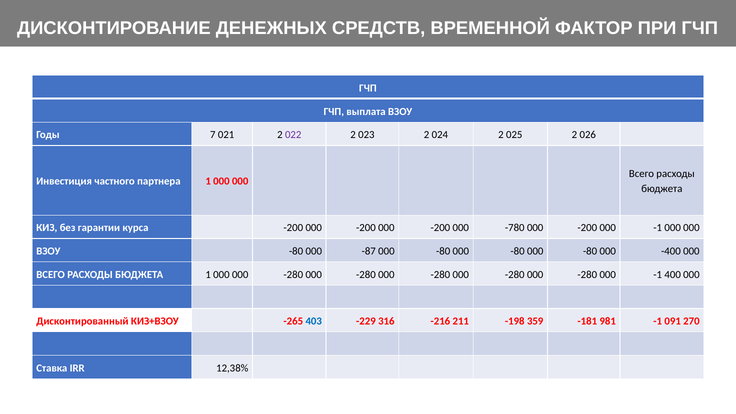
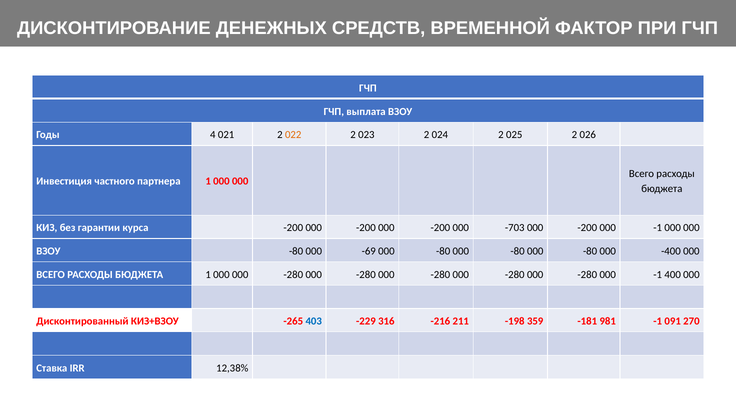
7: 7 -> 4
022 colour: purple -> orange
-780: -780 -> -703
-87: -87 -> -69
